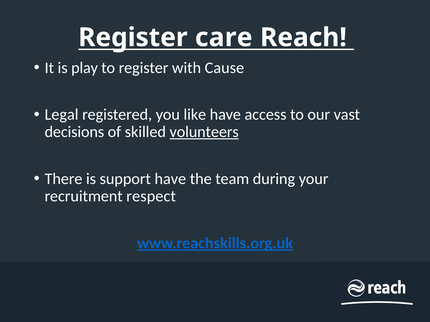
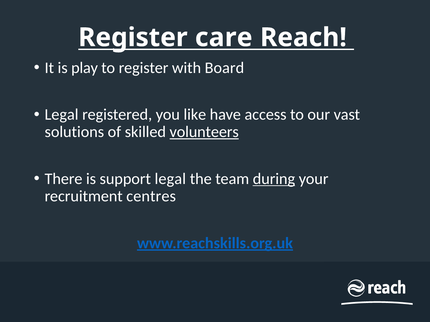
Cause: Cause -> Board
decisions: decisions -> solutions
support have: have -> legal
during underline: none -> present
respect: respect -> centres
